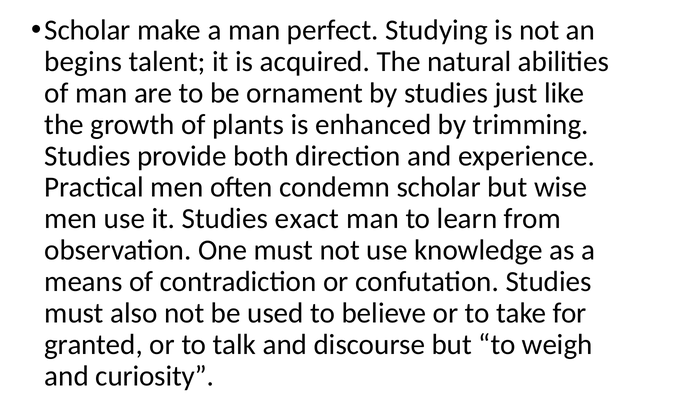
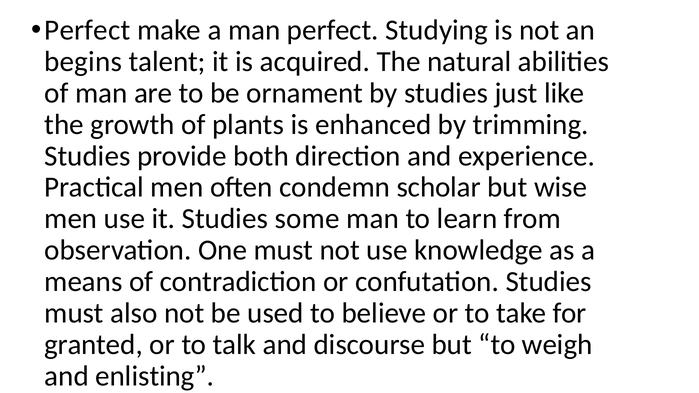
Scholar at (87, 30): Scholar -> Perfect
exact: exact -> some
curiosity: curiosity -> enlisting
